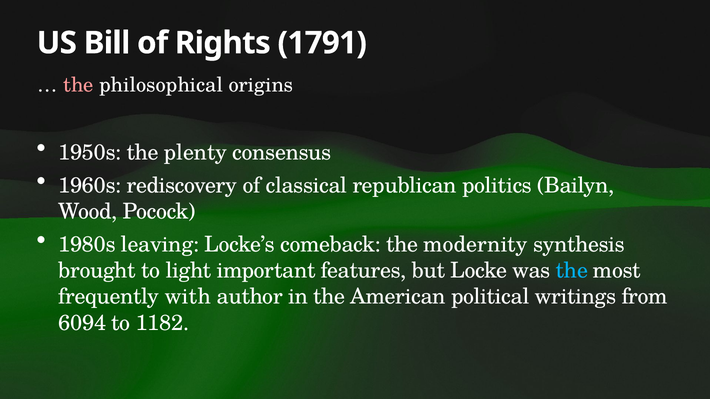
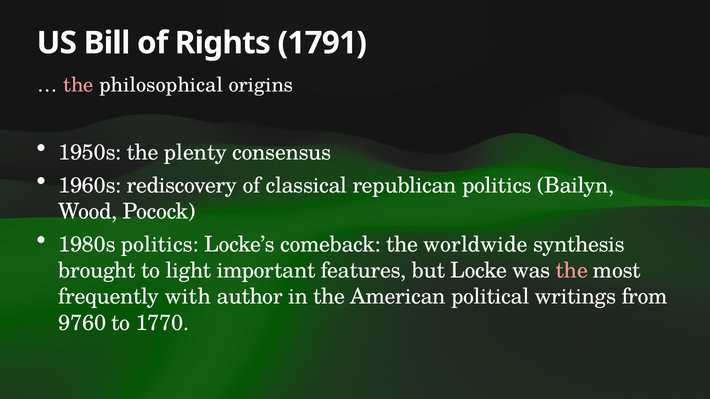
1980s leaving: leaving -> politics
modernity: modernity -> worldwide
the at (572, 271) colour: light blue -> pink
6094: 6094 -> 9760
1182: 1182 -> 1770
